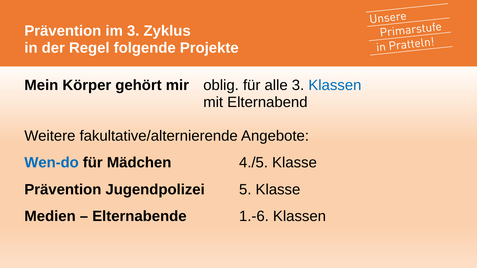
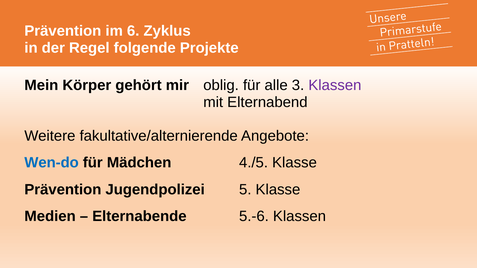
im 3: 3 -> 6
Klassen at (335, 85) colour: blue -> purple
1.-6: 1.-6 -> 5.-6
